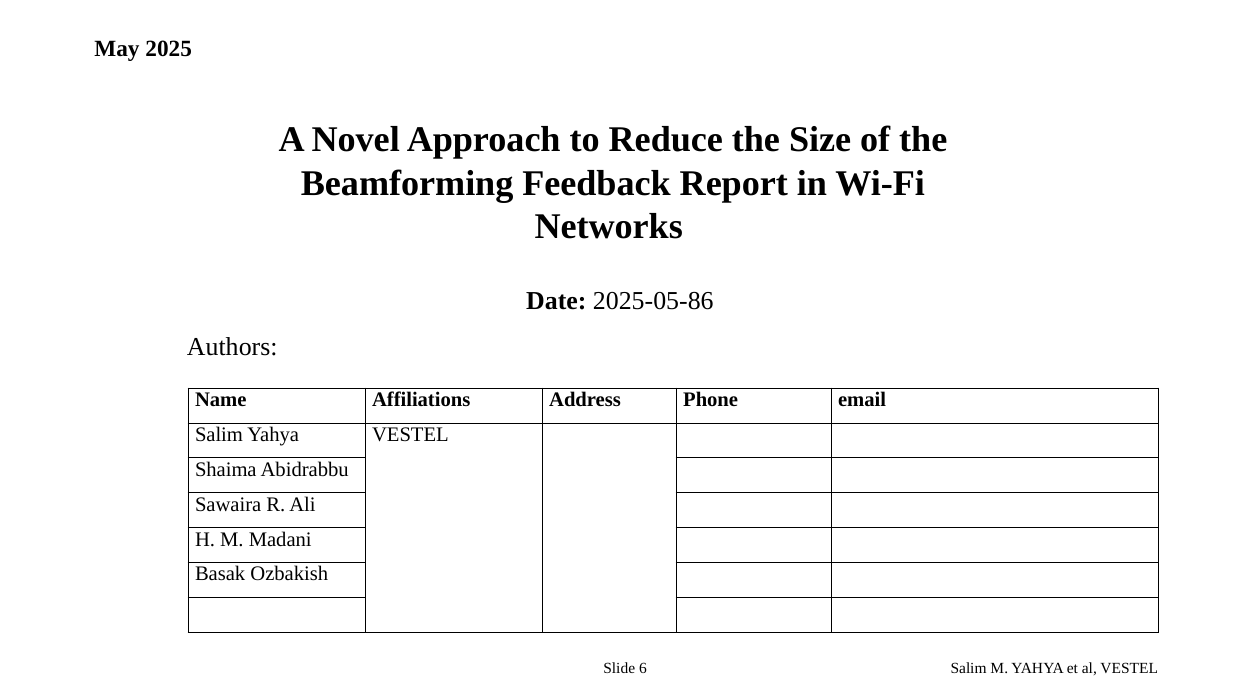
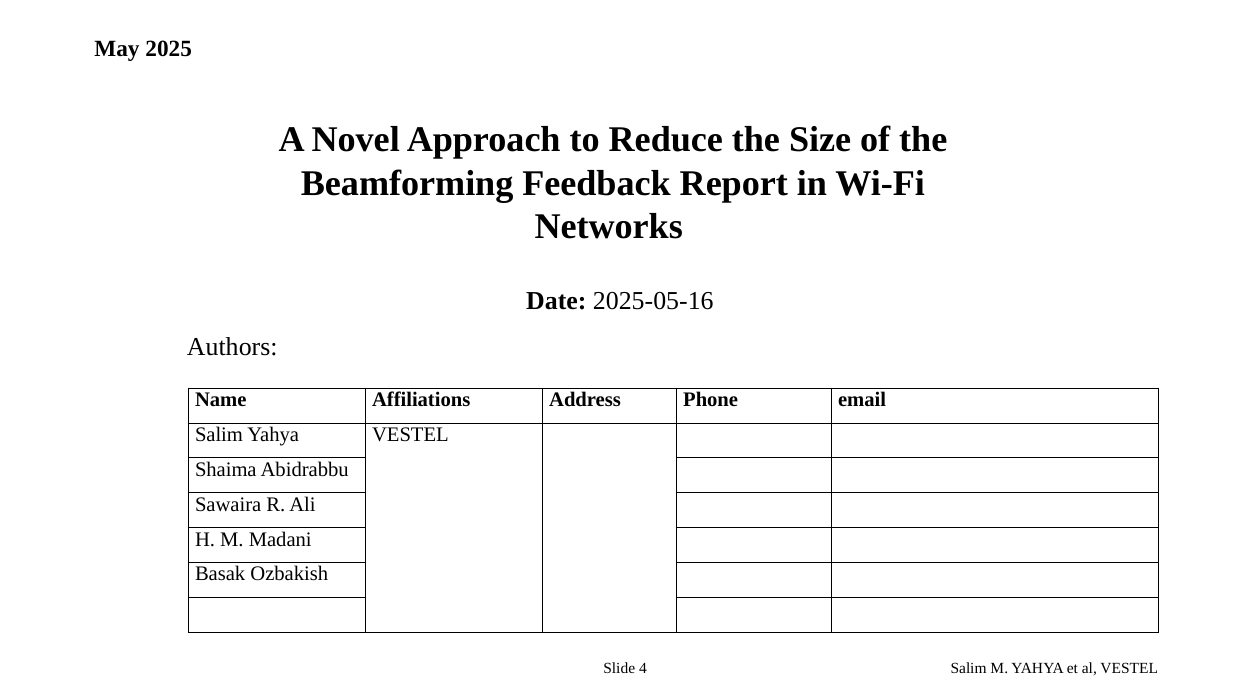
2025-05-86: 2025-05-86 -> 2025-05-16
6: 6 -> 4
